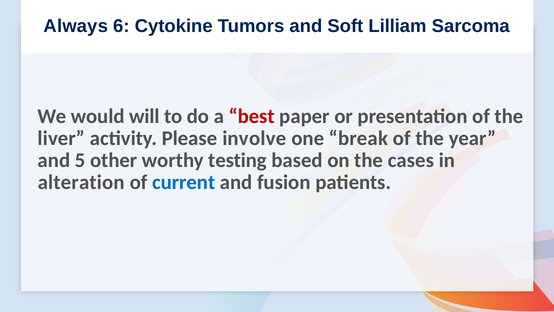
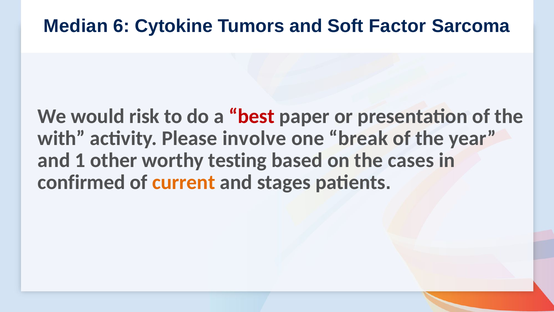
Always: Always -> Median
Lilliam: Lilliam -> Factor
will: will -> risk
liver: liver -> with
5: 5 -> 1
alteration: alteration -> confirmed
current colour: blue -> orange
fusion: fusion -> stages
